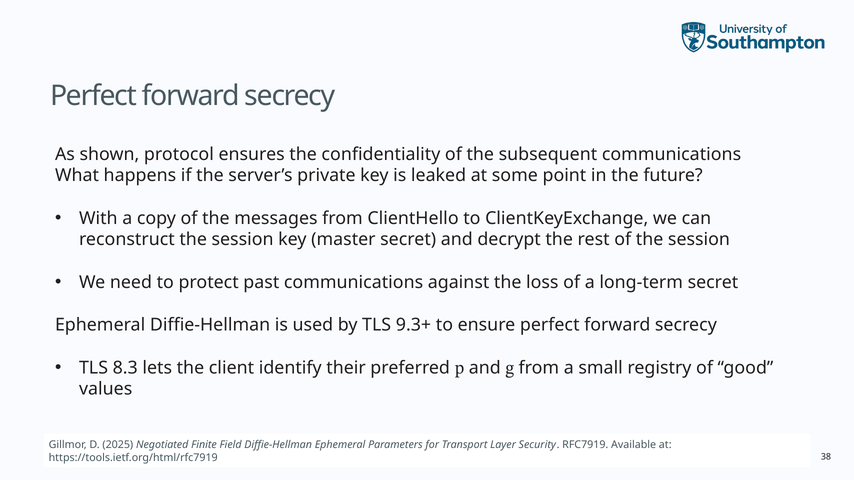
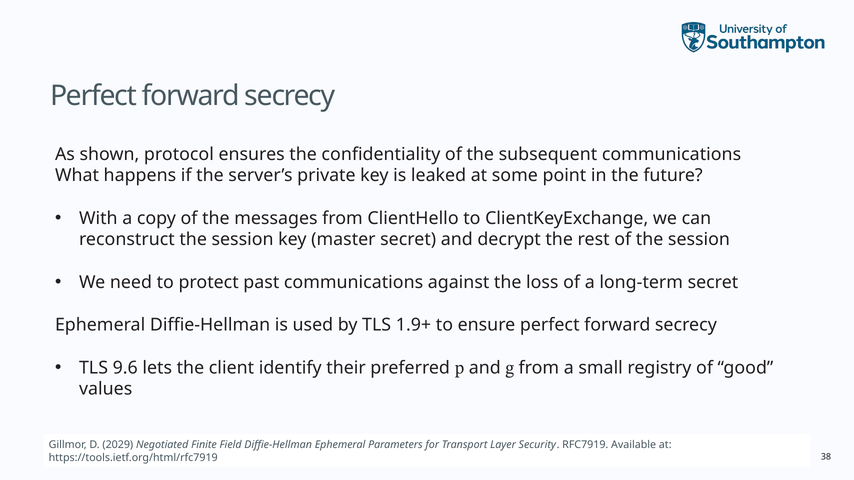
9.3+: 9.3+ -> 1.9+
8.3: 8.3 -> 9.6
2025: 2025 -> 2029
